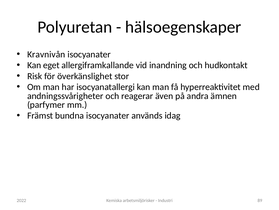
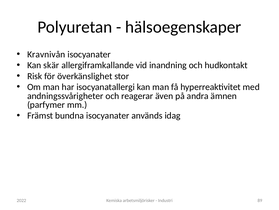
eget: eget -> skär
